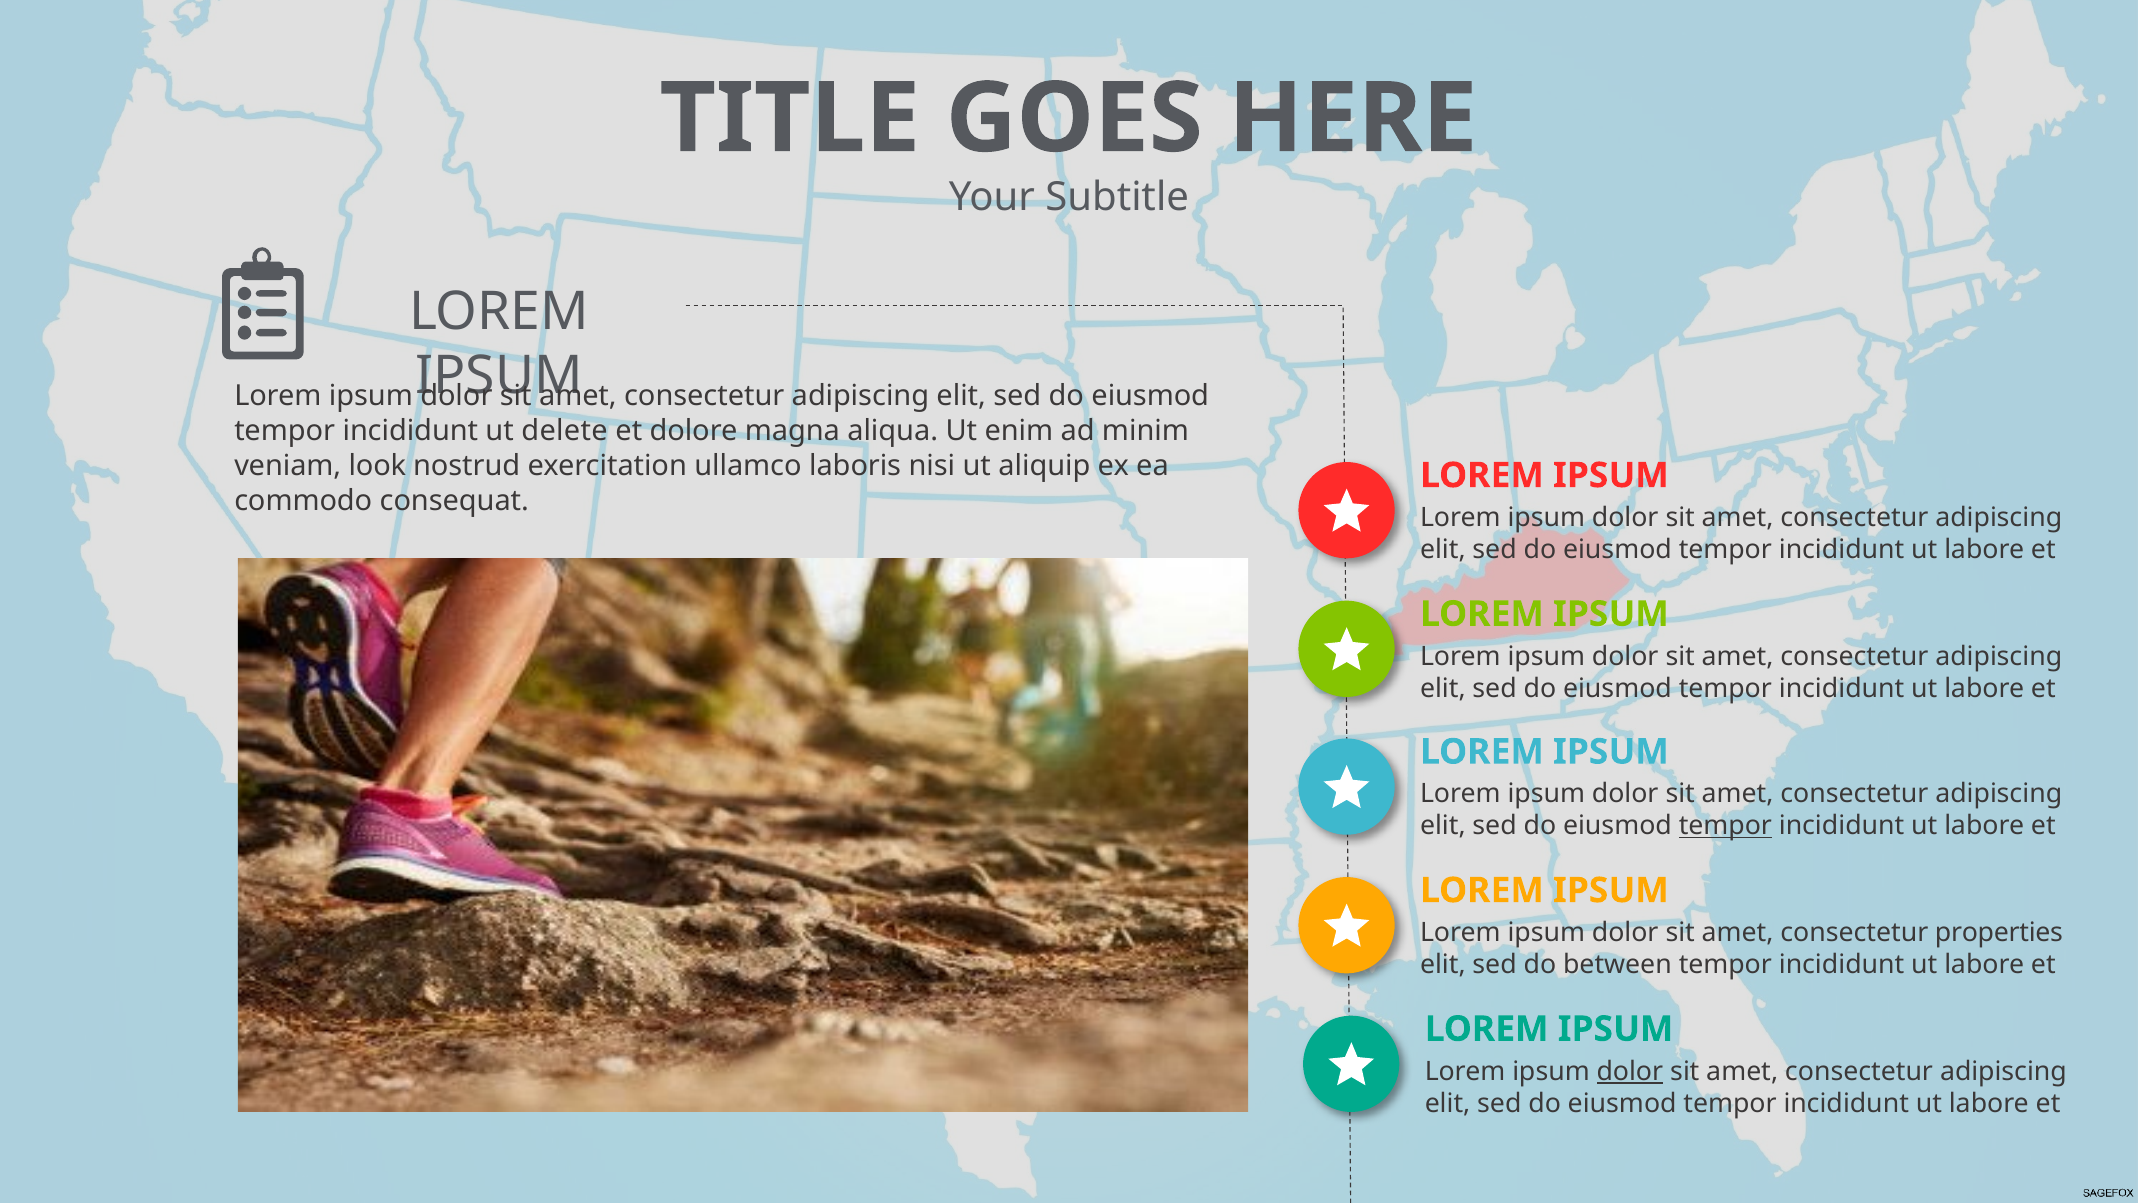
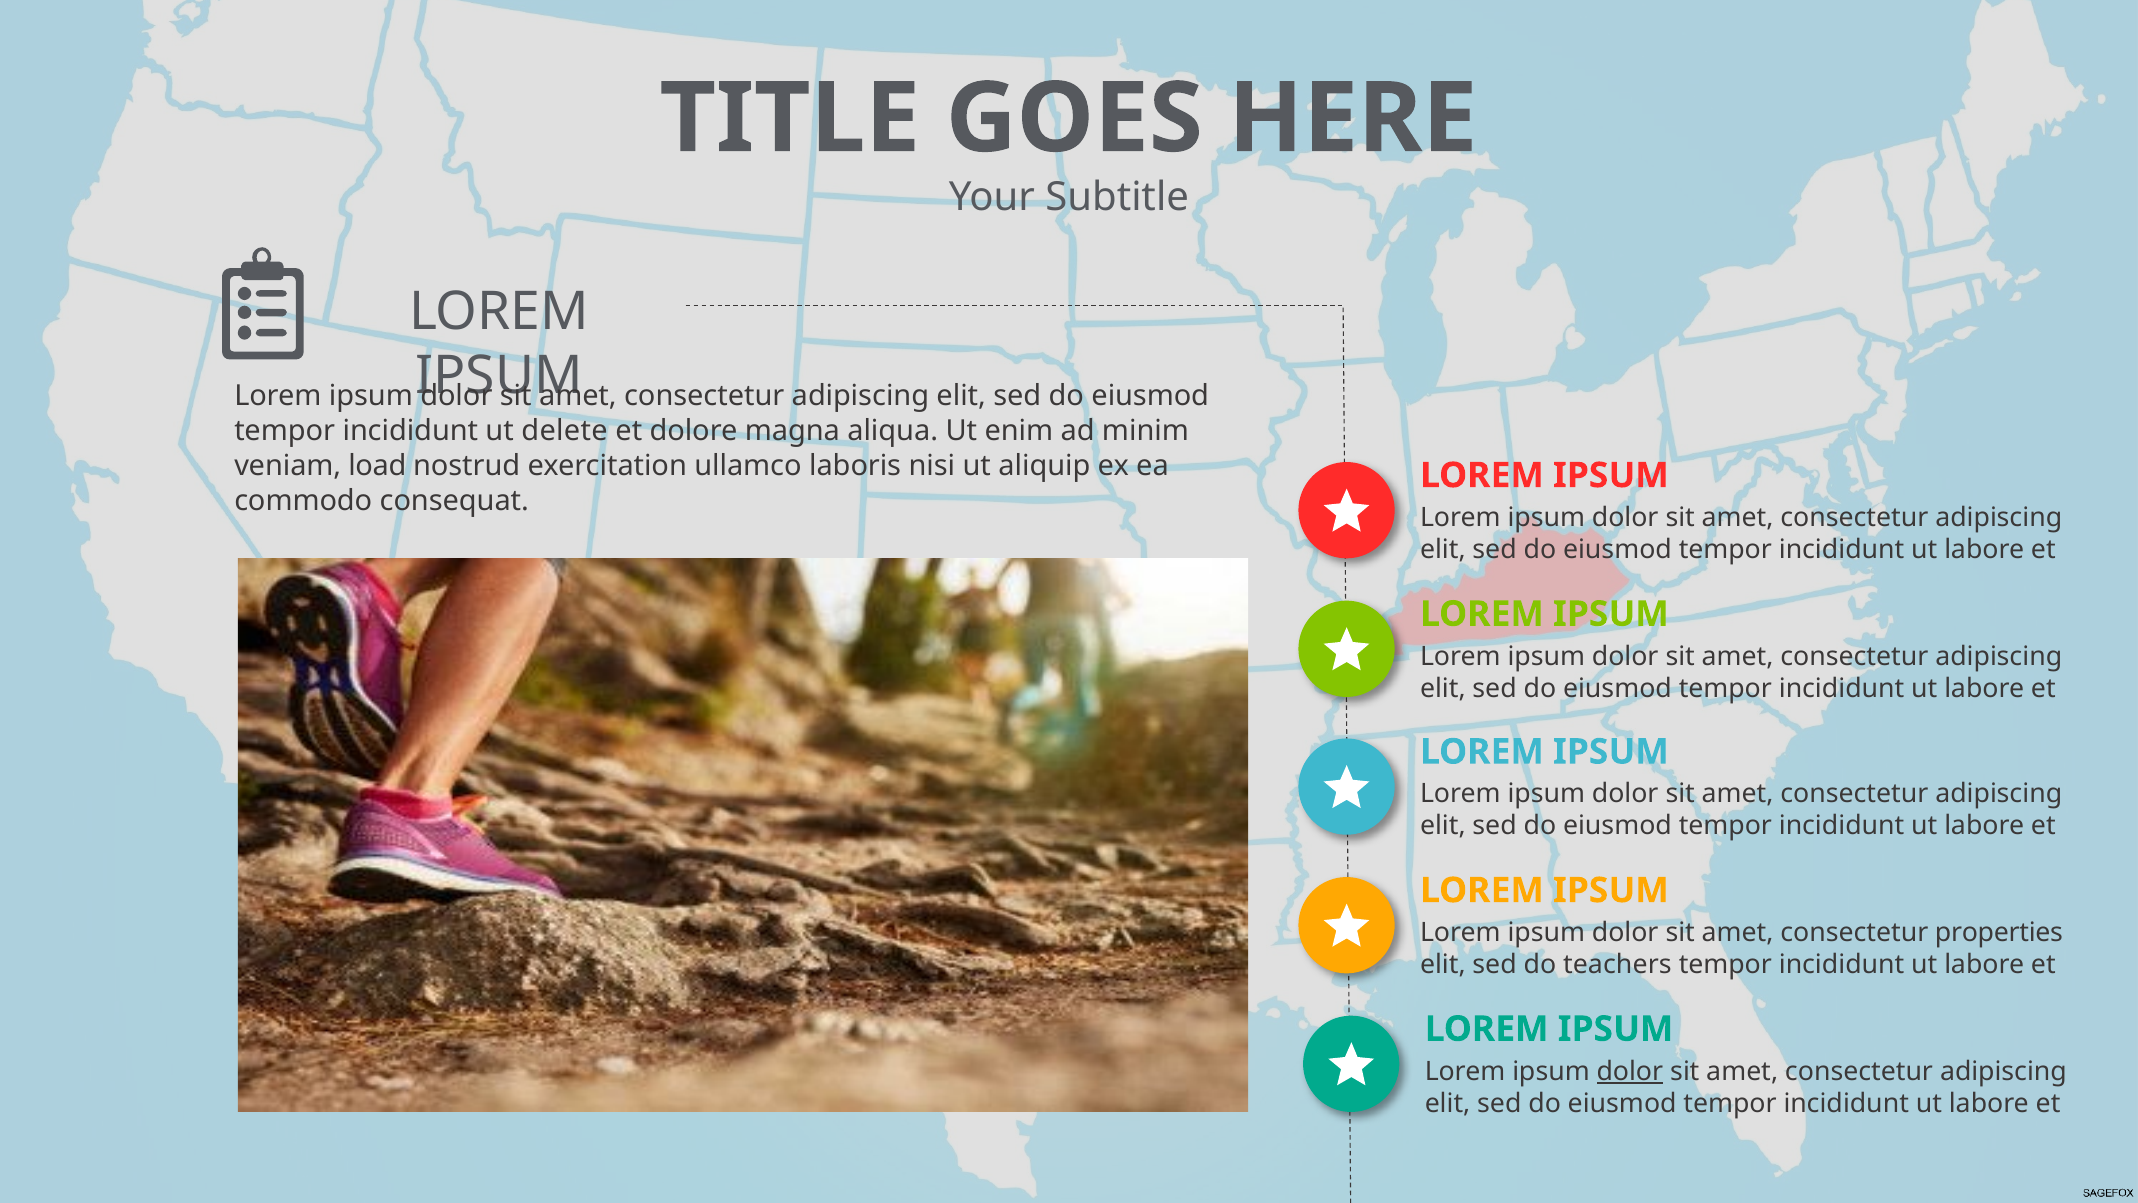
look: look -> load
tempor at (1725, 826) underline: present -> none
between: between -> teachers
